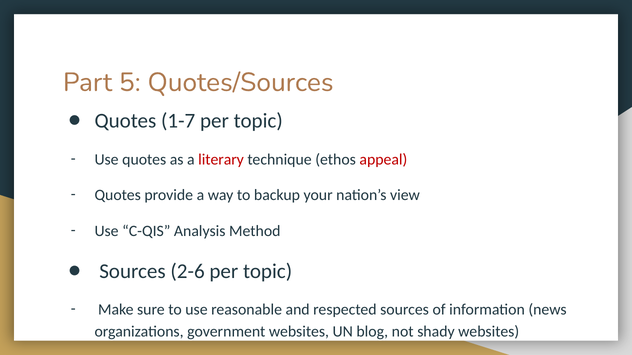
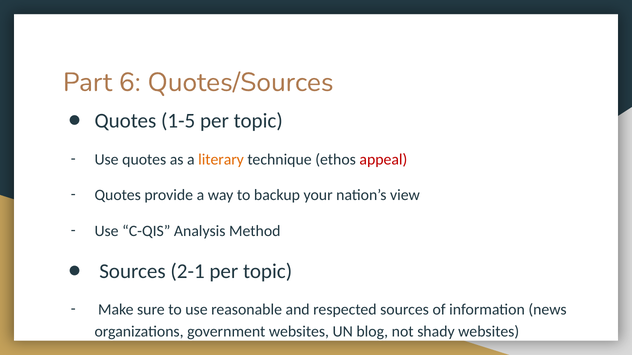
5: 5 -> 6
1-7: 1-7 -> 1-5
literary colour: red -> orange
2-6: 2-6 -> 2-1
